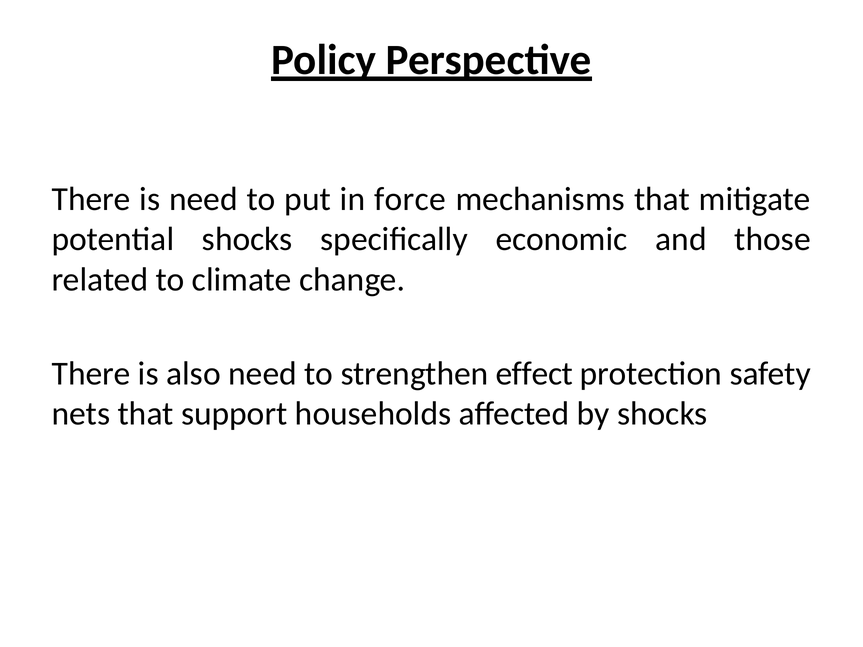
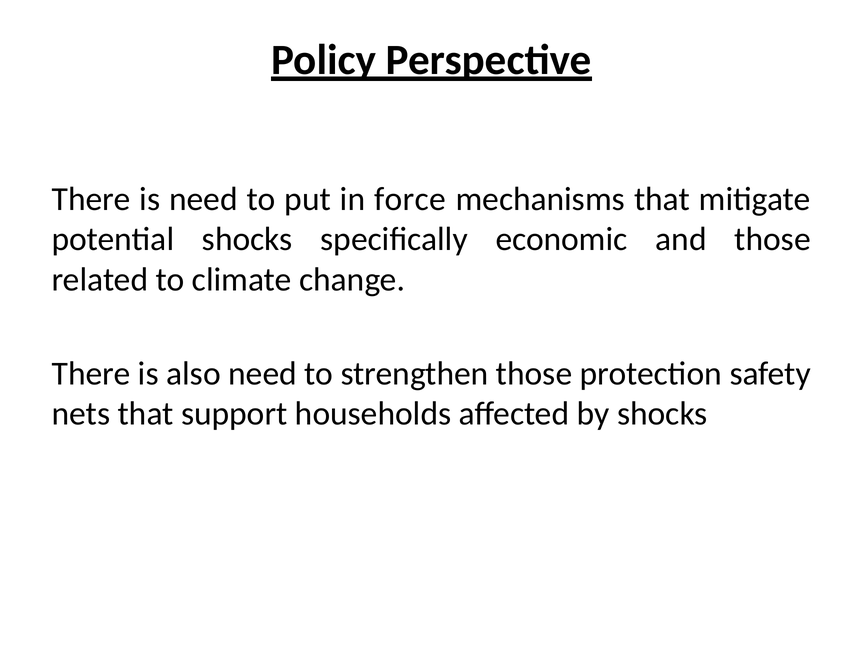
strengthen effect: effect -> those
